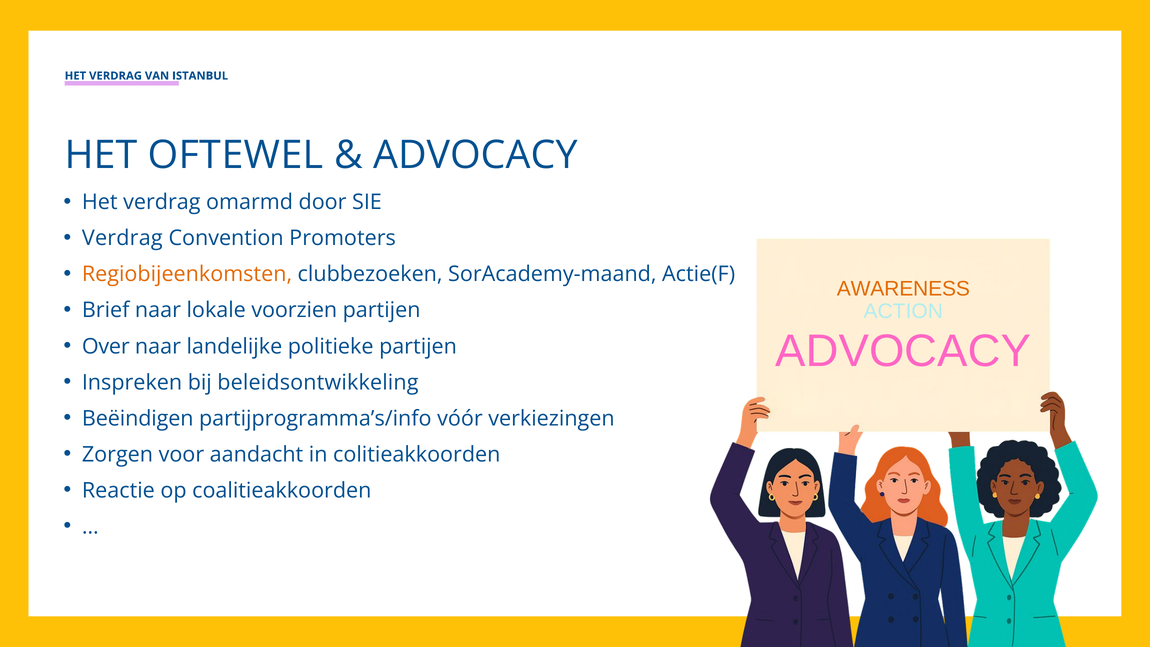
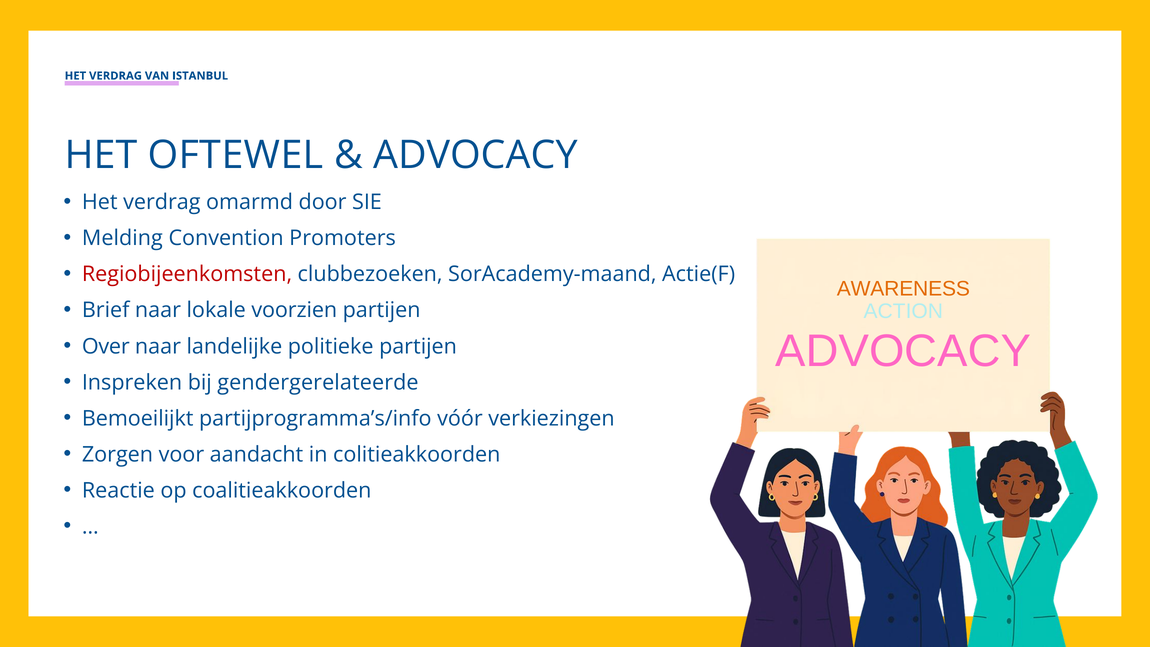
Verdrag at (122, 238): Verdrag -> Melding
Regiobijeenkomsten colour: orange -> red
beleidsontwikkeling: beleidsontwikkeling -> gendergerelateerde
Beëindigen: Beëindigen -> Bemoeilijkt
